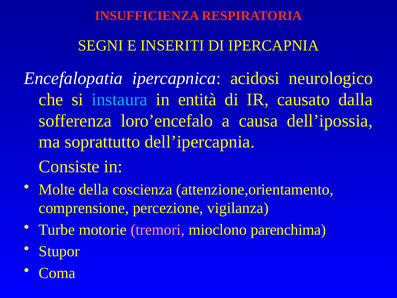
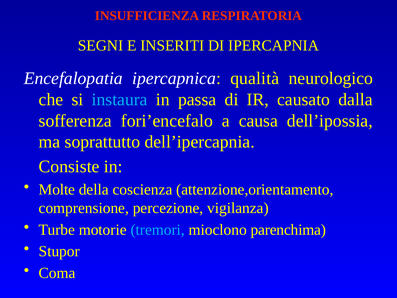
acidosi: acidosi -> qualità
entità: entità -> passa
loro’encefalo: loro’encefalo -> fori’encefalo
tremori colour: pink -> light blue
